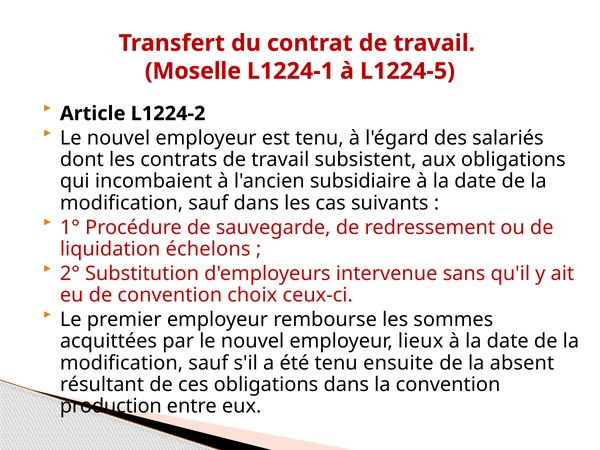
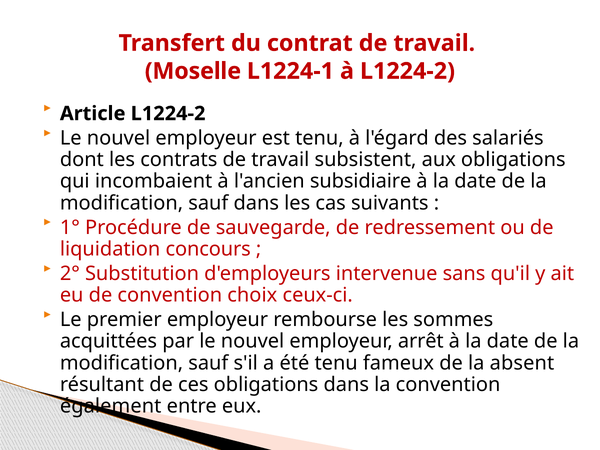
à L1224-5: L1224-5 -> L1224-2
échelons: échelons -> concours
lieux: lieux -> arrêt
ensuite: ensuite -> fameux
production: production -> également
